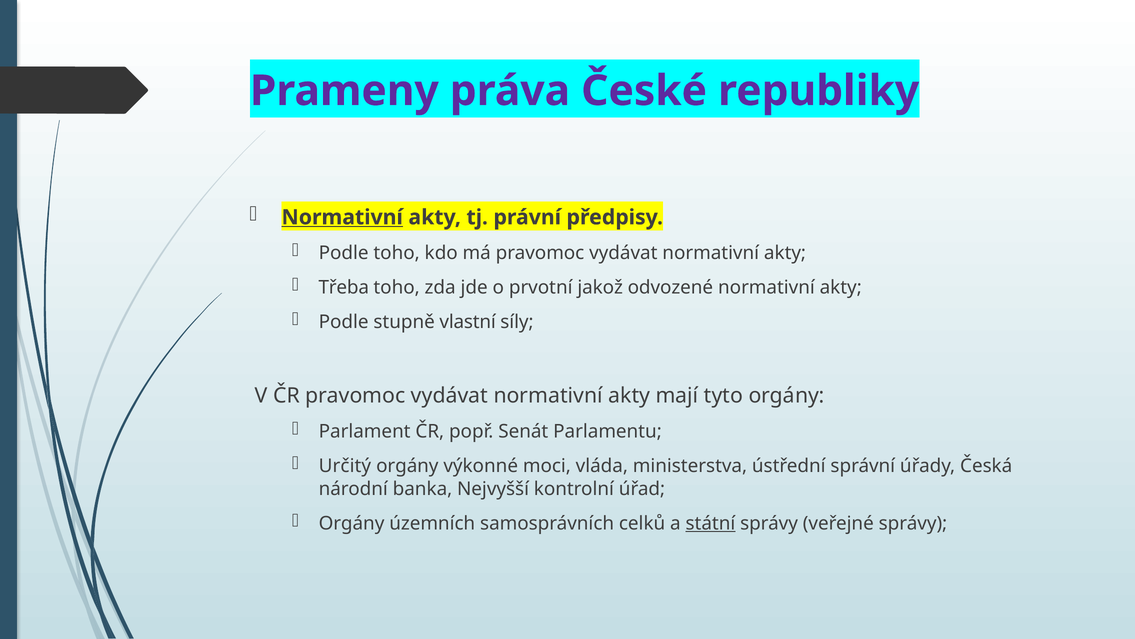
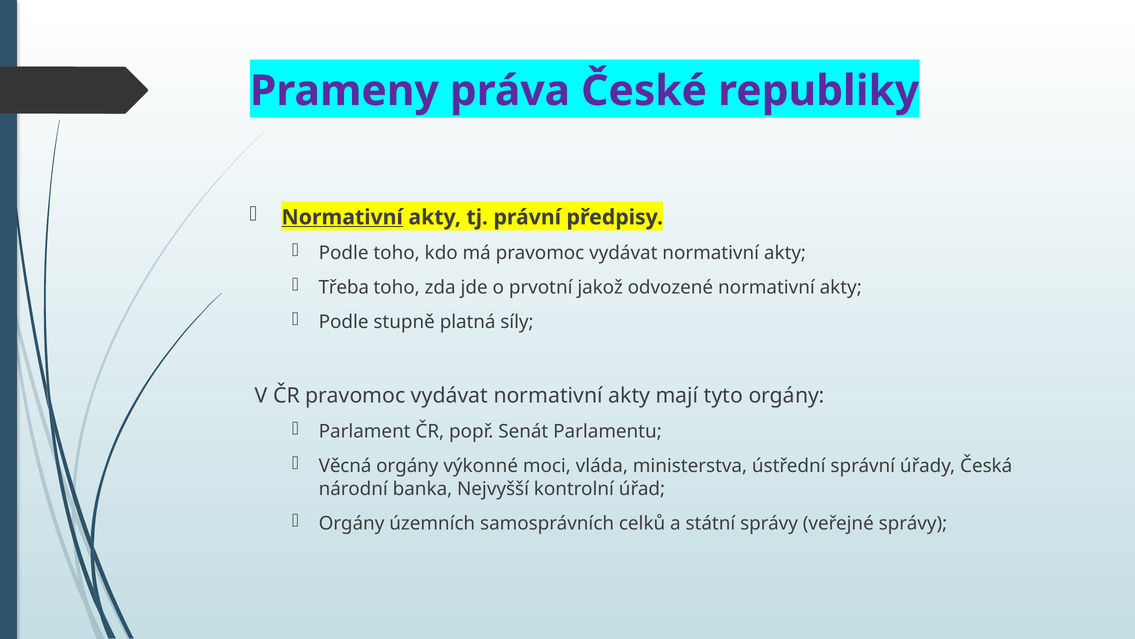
vlastní: vlastní -> platná
Určitý: Určitý -> Věcná
státní underline: present -> none
